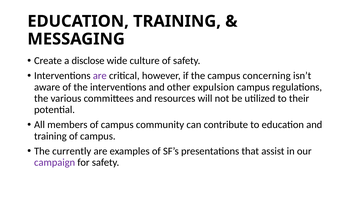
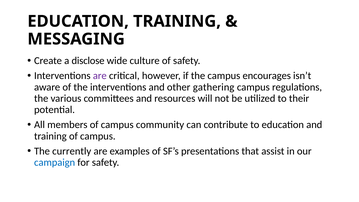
concerning: concerning -> encourages
expulsion: expulsion -> gathering
campaign colour: purple -> blue
